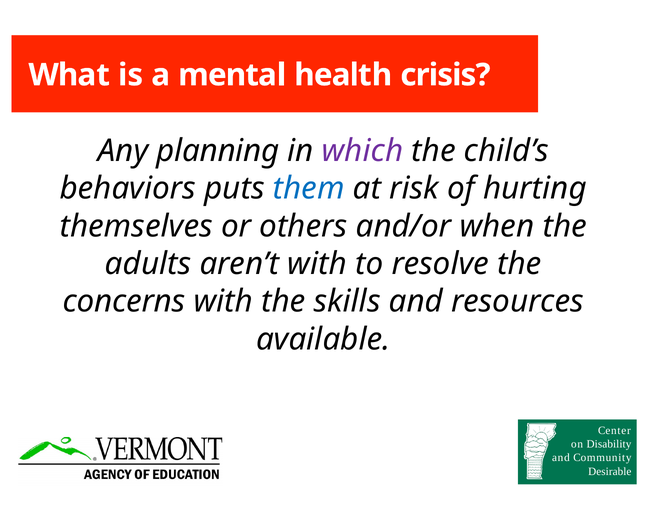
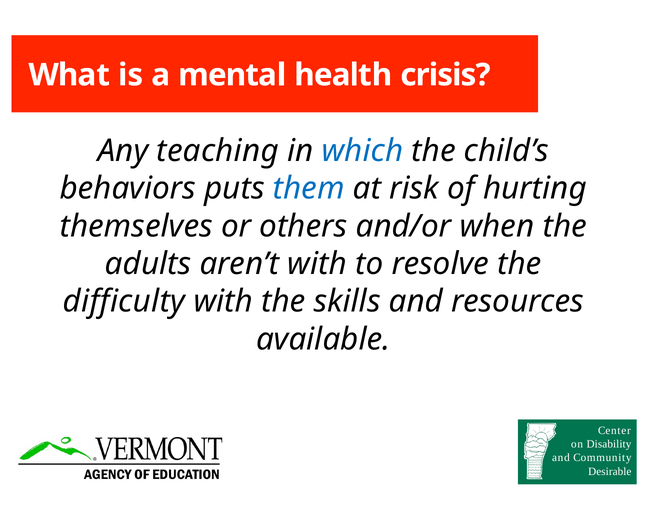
planning: planning -> teaching
which colour: purple -> blue
concerns: concerns -> difficulty
